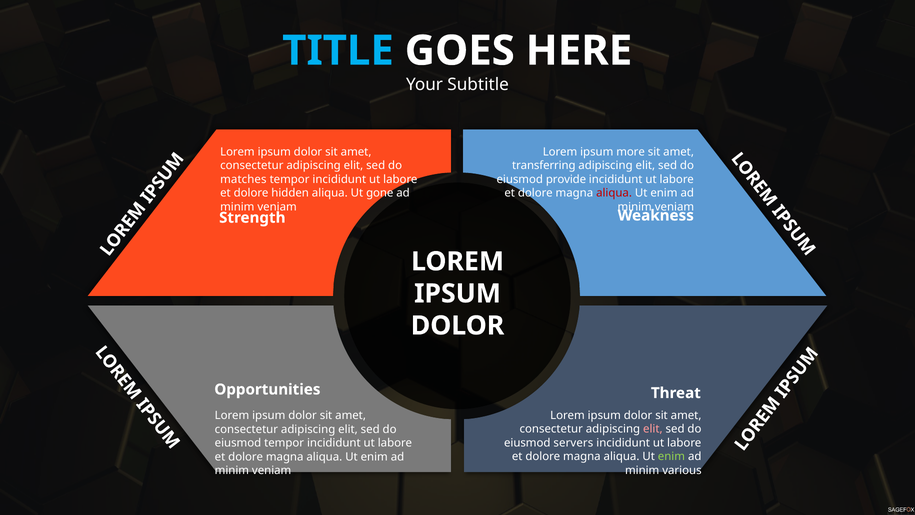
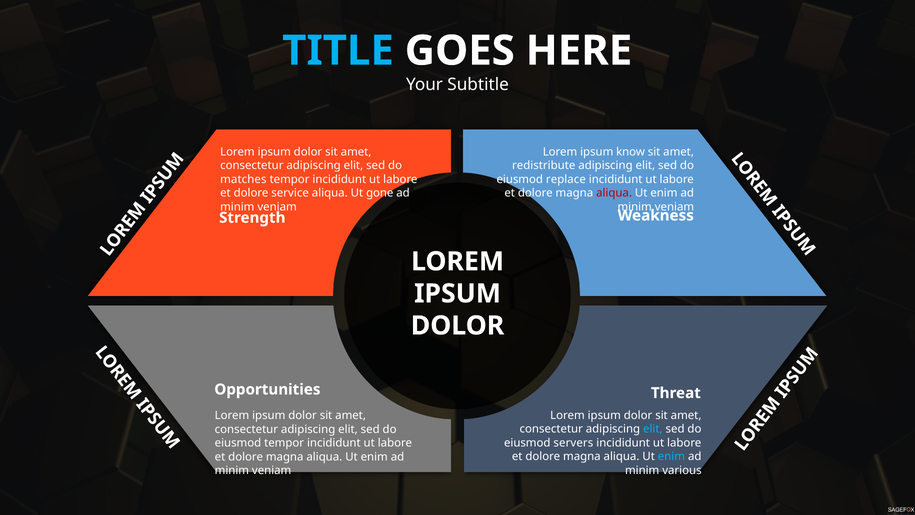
more: more -> know
transferring: transferring -> redistribute
provide: provide -> replace
hidden: hidden -> service
elit at (653, 429) colour: pink -> light blue
enim at (671, 456) colour: light green -> light blue
